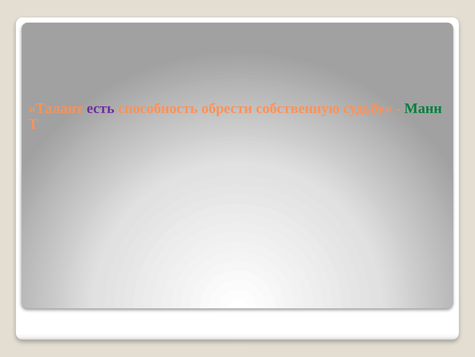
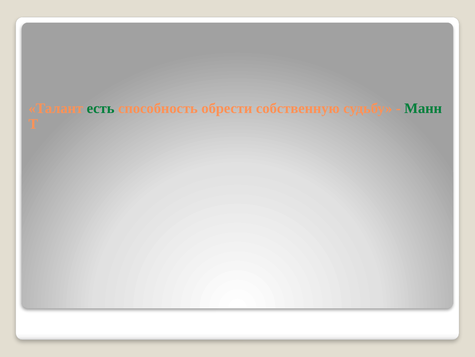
есть colour: purple -> green
